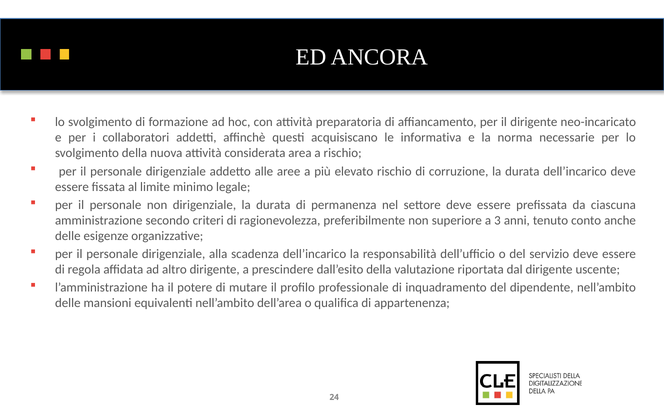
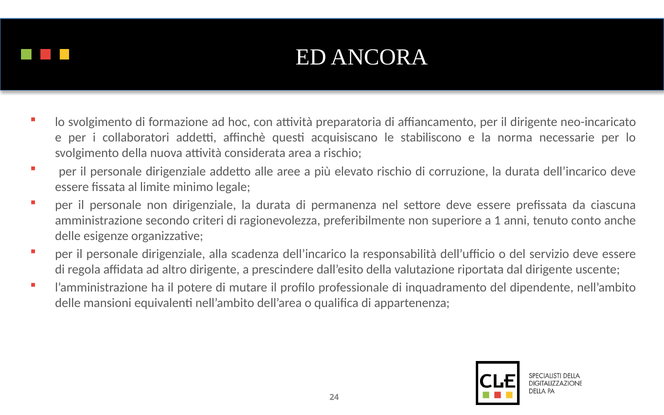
informativa: informativa -> stabiliscono
3: 3 -> 1
